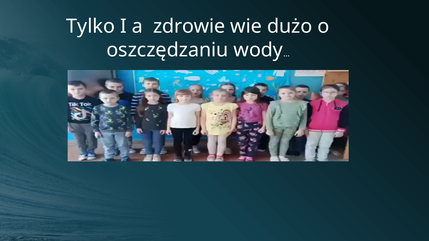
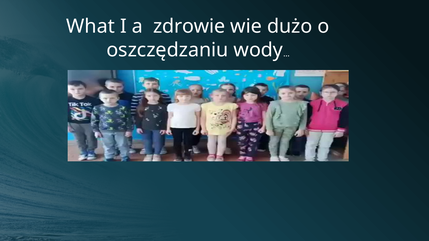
Tylko: Tylko -> What
